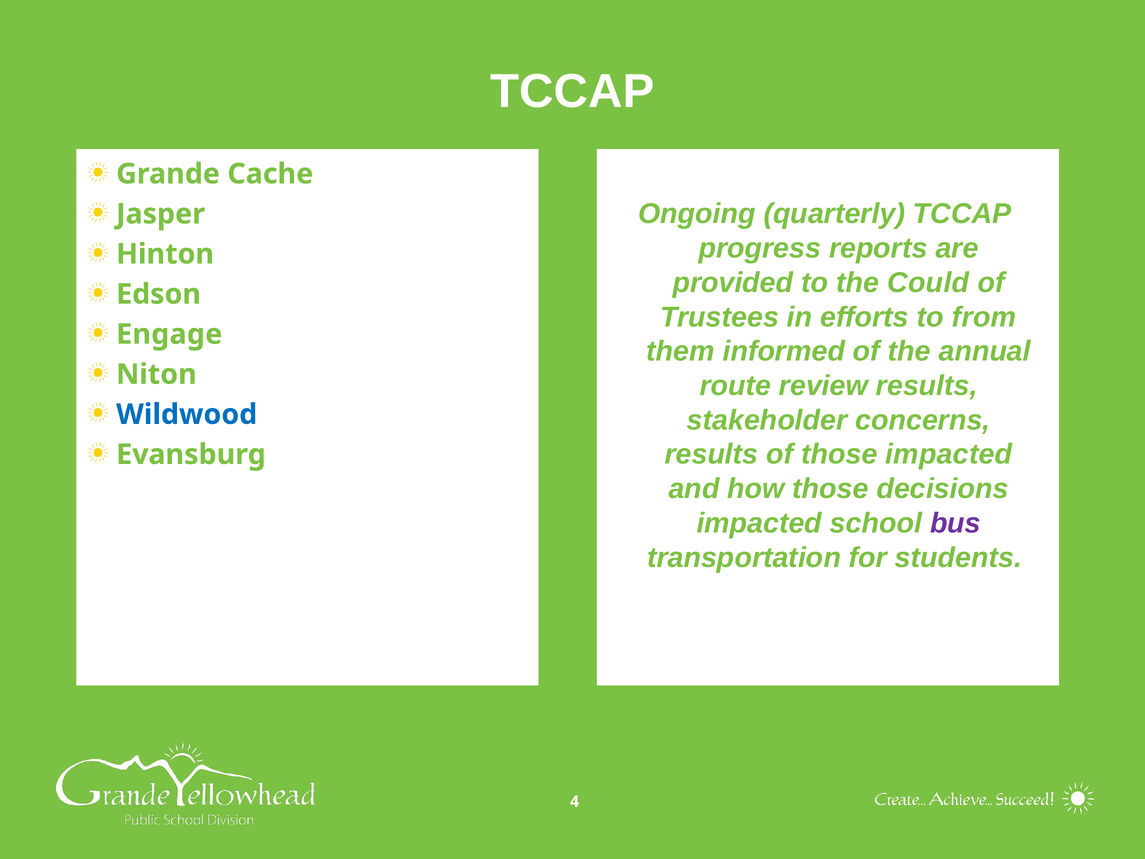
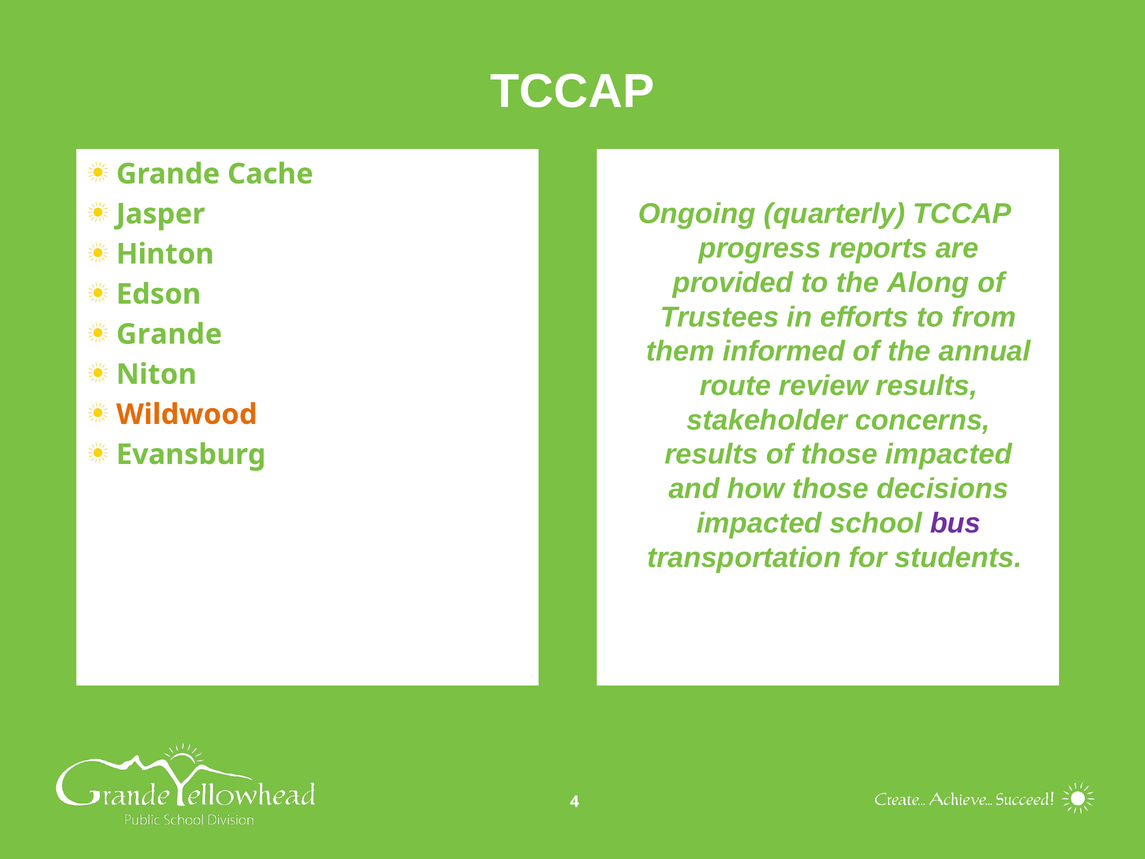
Could: Could -> Along
Engage at (169, 334): Engage -> Grande
Wildwood colour: blue -> orange
